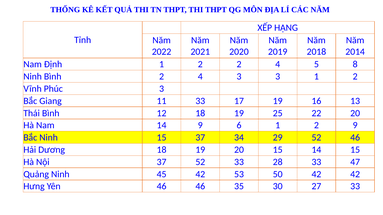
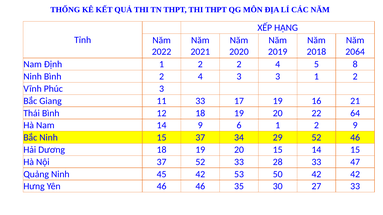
2014: 2014 -> 2064
13: 13 -> 21
12 18 19 25: 25 -> 20
22 20: 20 -> 64
